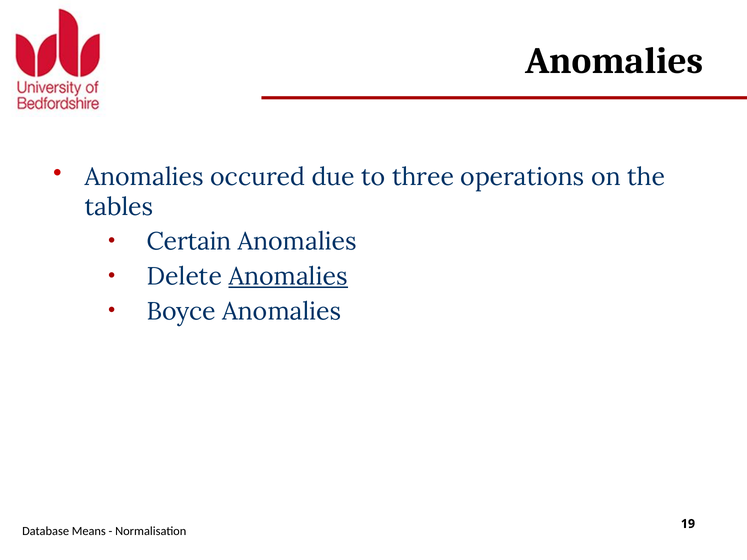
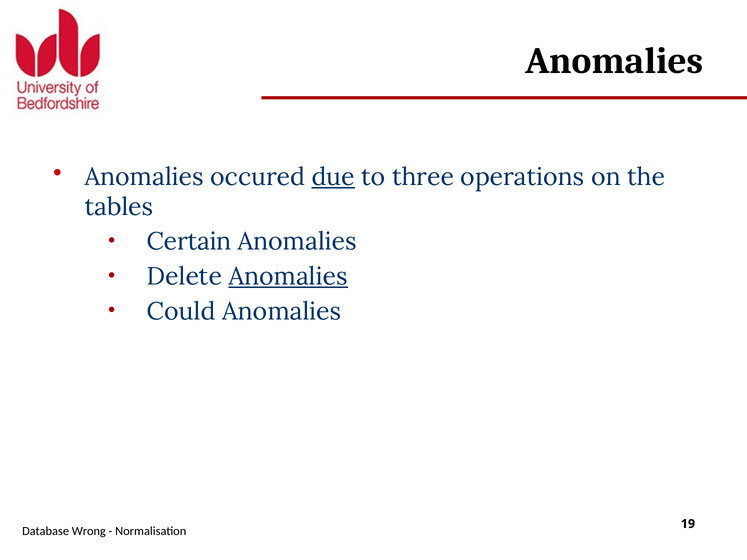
due underline: none -> present
Boyce: Boyce -> Could
Means: Means -> Wrong
